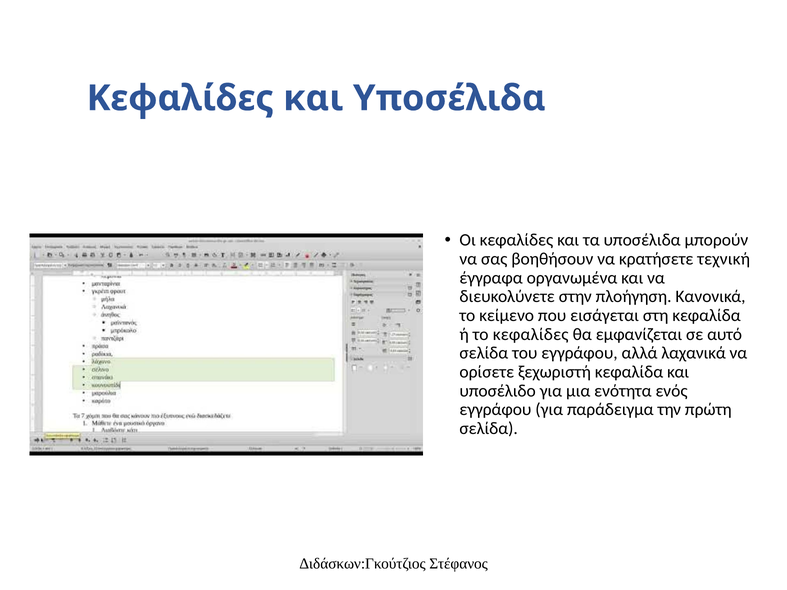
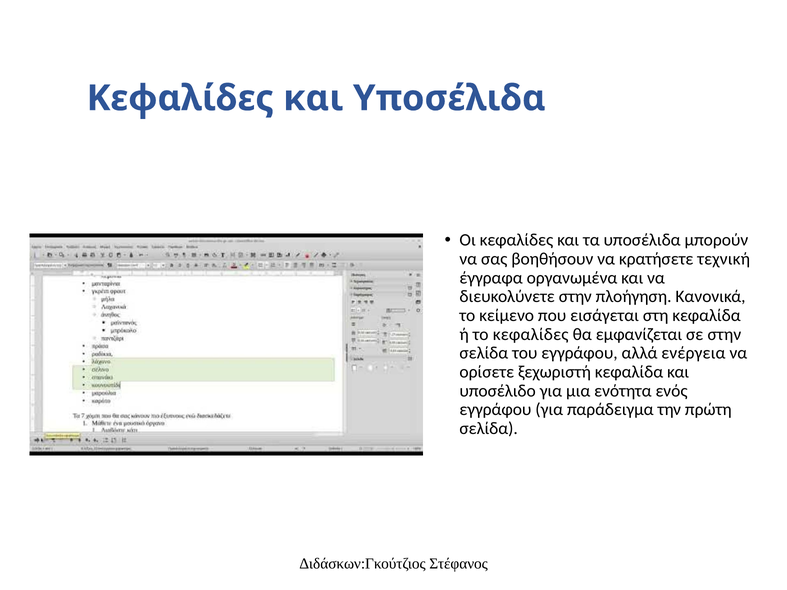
σε αυτό: αυτό -> στην
λαχανικά: λαχανικά -> ενέργεια
